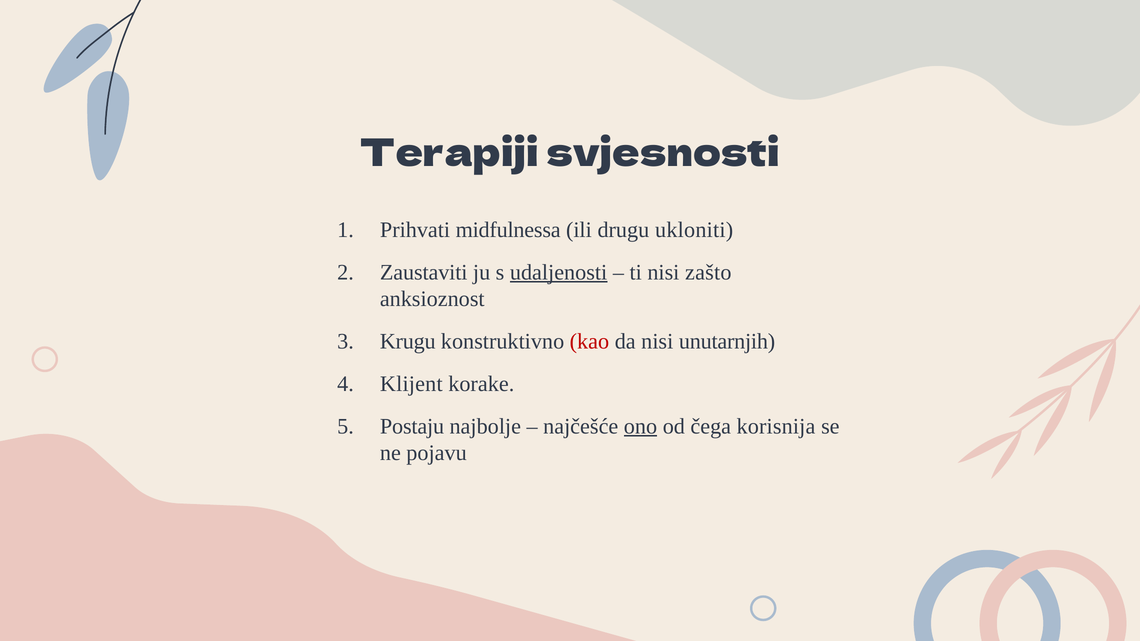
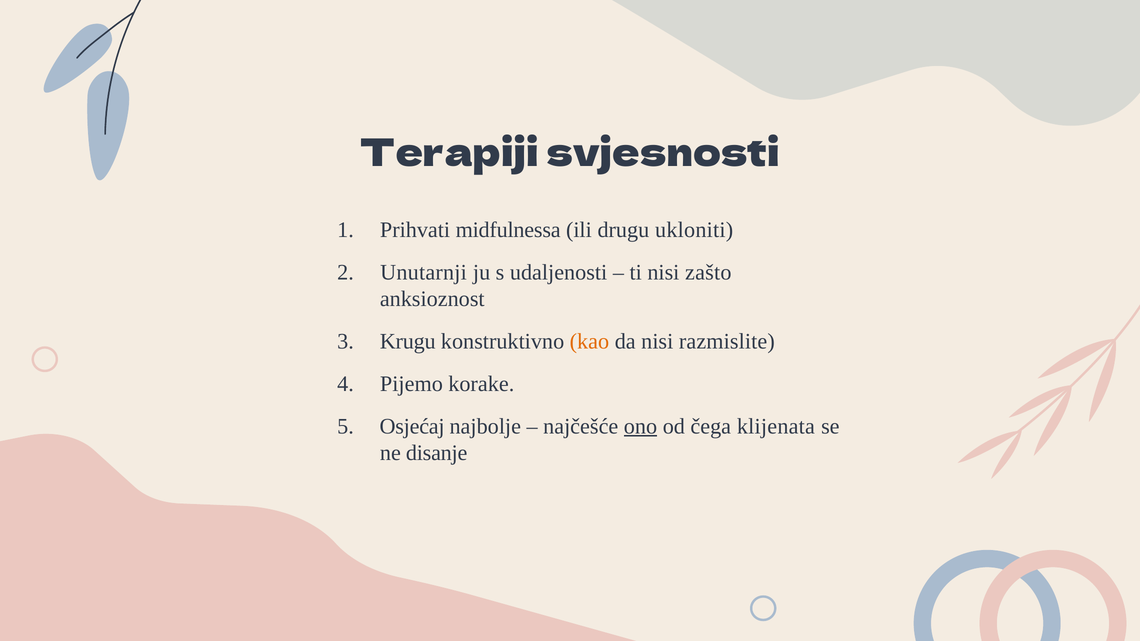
Zaustaviti: Zaustaviti -> Unutarnji
udaljenosti underline: present -> none
kao colour: red -> orange
unutarnjih: unutarnjih -> razmislite
Klijent: Klijent -> Pijemo
Postaju: Postaju -> Osjećaj
korisnija: korisnija -> klijenata
pojavu: pojavu -> disanje
